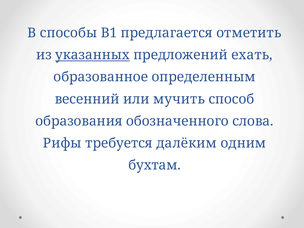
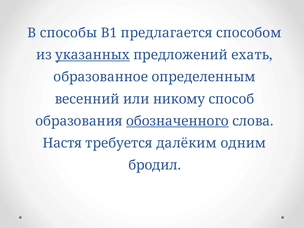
отметить: отметить -> способом
мучить: мучить -> никому
обозначенного underline: none -> present
Рифы: Рифы -> Настя
бухтам: бухтам -> бродил
